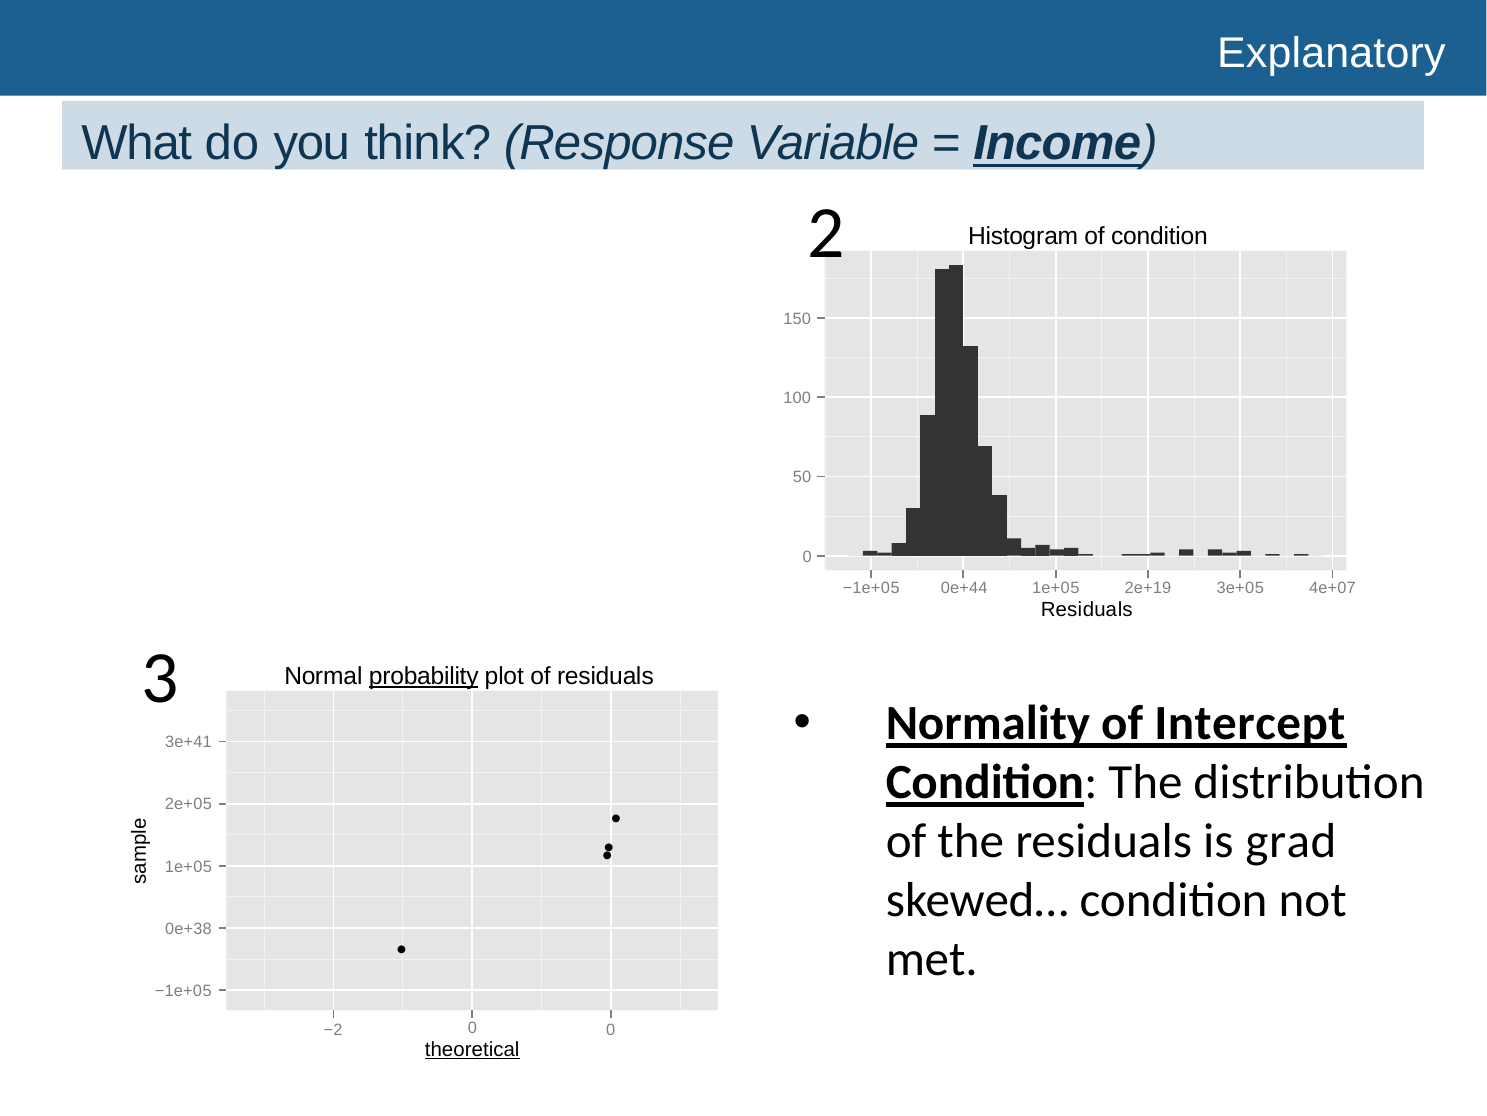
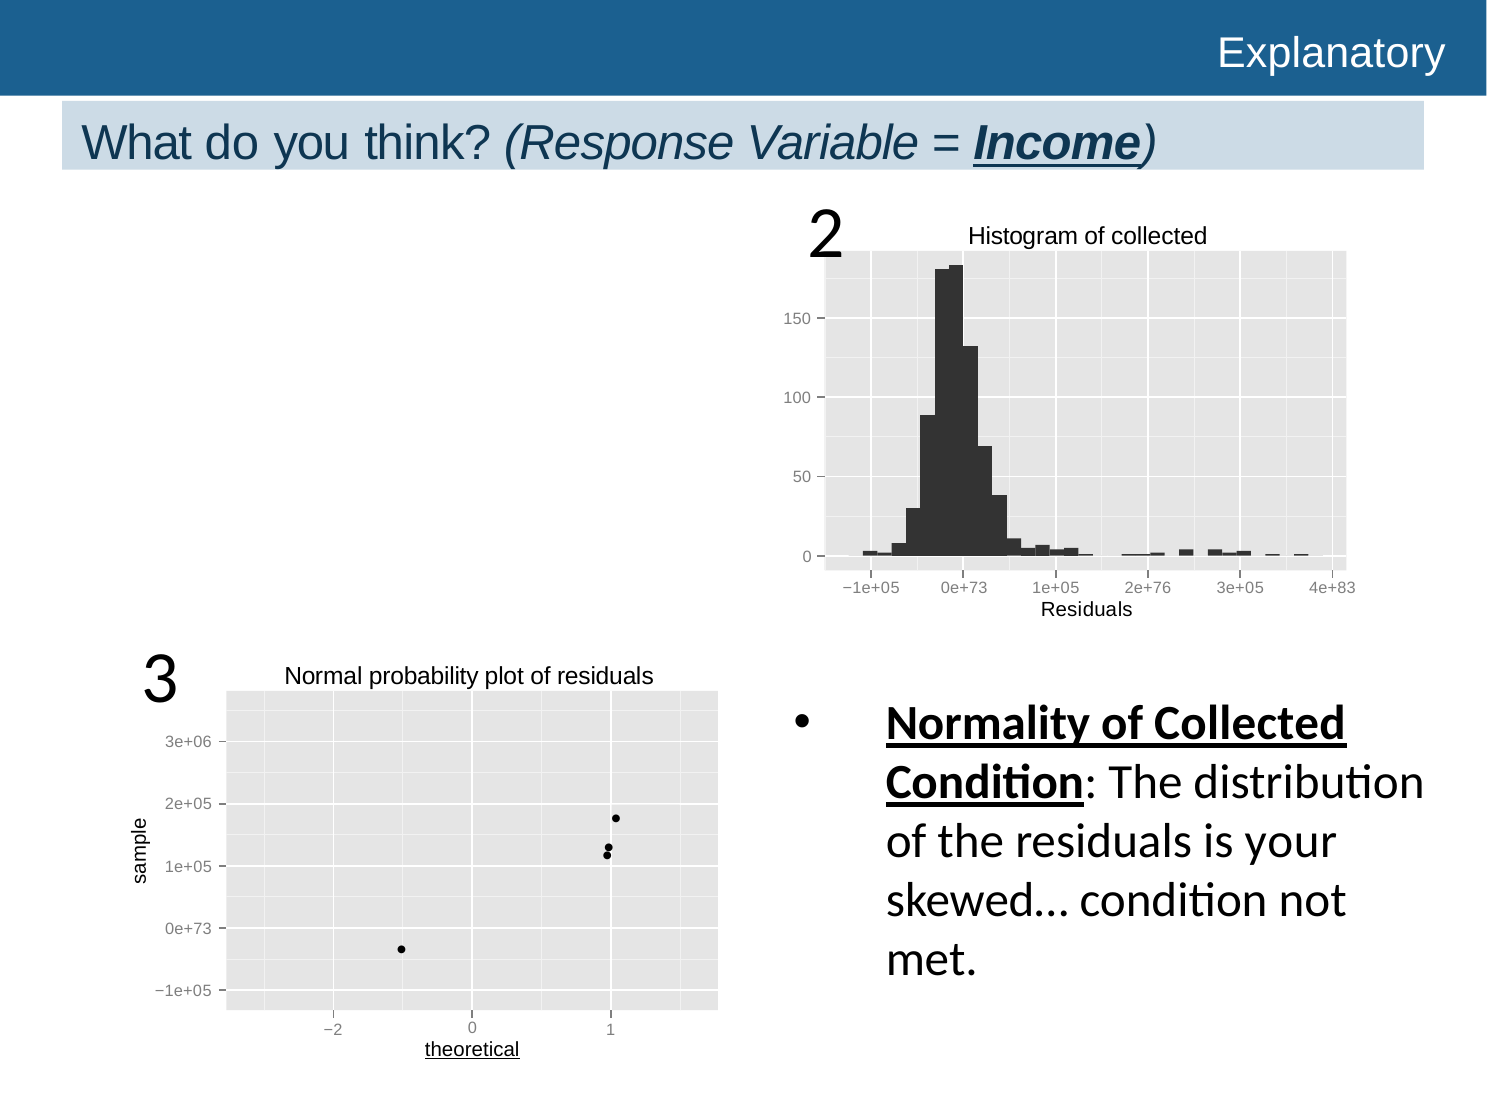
Histogram of condition: condition -> collected
0e+44 at (964, 589): 0e+44 -> 0e+73
2e+19: 2e+19 -> 2e+76
4e+07: 4e+07 -> 4e+83
probability underline: present -> none
Normality of Intercept: Intercept -> Collected
3e+41: 3e+41 -> 3e+06
grad: grad -> your
0e+38 at (188, 929): 0e+38 -> 0e+73
−2 0: 0 -> 1
